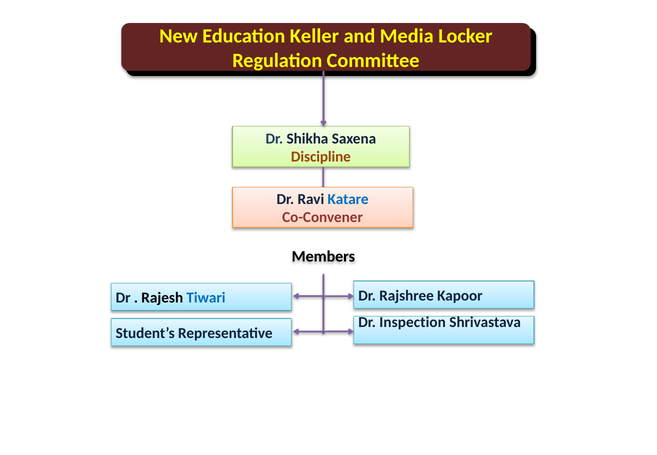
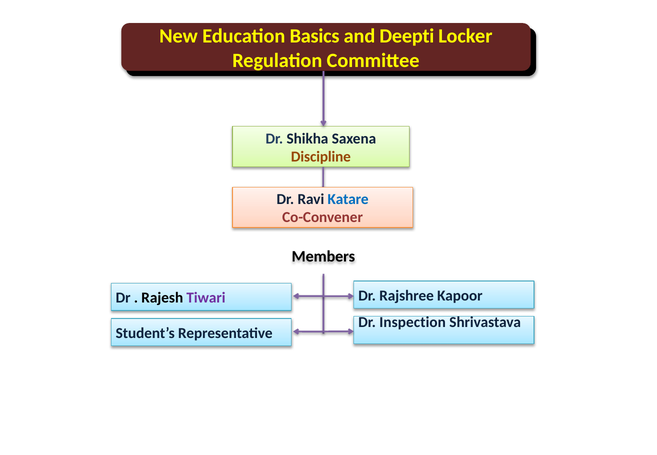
Keller: Keller -> Basics
Media: Media -> Deepti
Tiwari colour: blue -> purple
